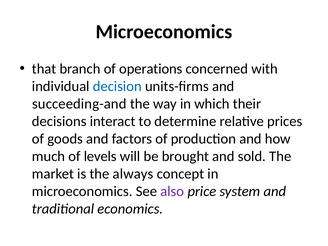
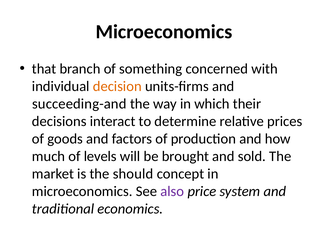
operations: operations -> something
decision colour: blue -> orange
always: always -> should
